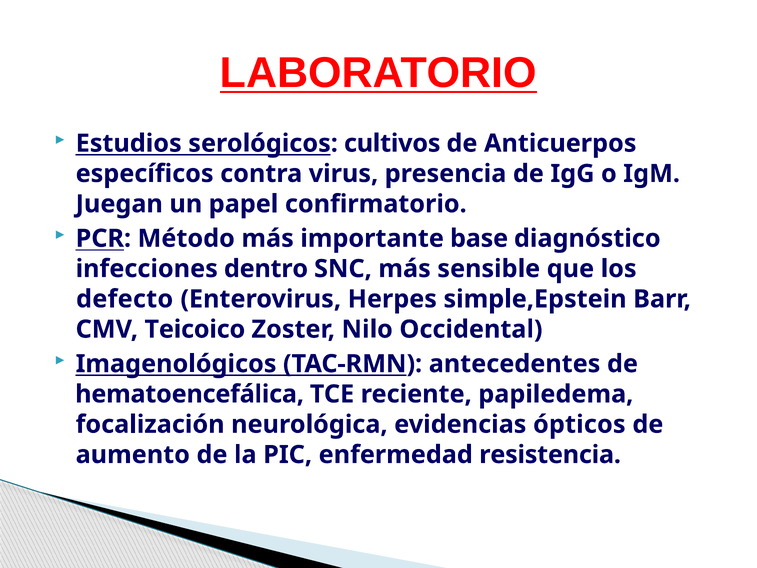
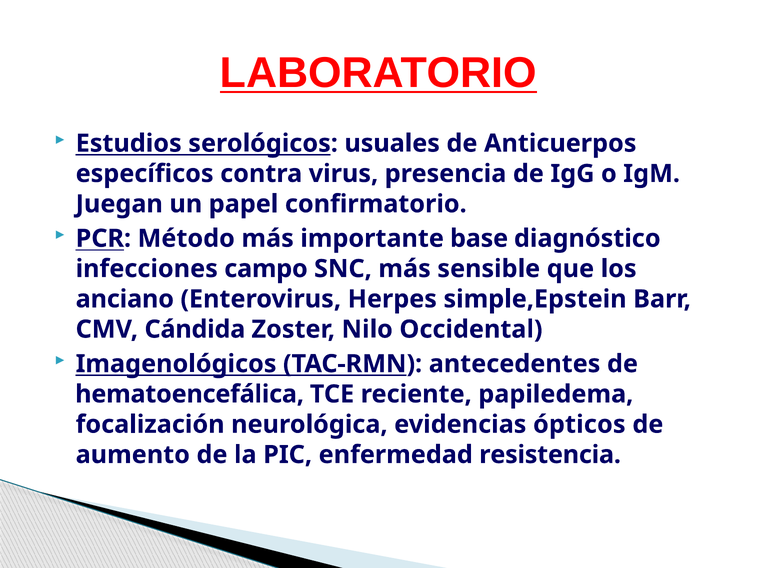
cultivos: cultivos -> usuales
dentro: dentro -> campo
defecto: defecto -> anciano
Teicoico: Teicoico -> Cándida
